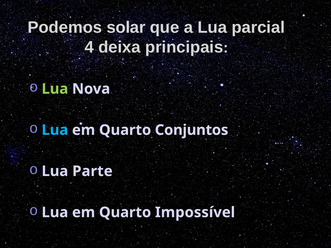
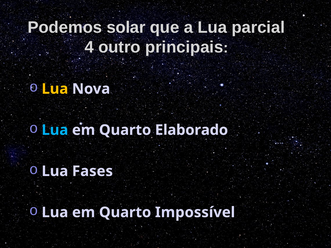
deixa: deixa -> outro
Lua at (55, 89) colour: light green -> yellow
Conjuntos: Conjuntos -> Elaborado
Parte: Parte -> Fases
